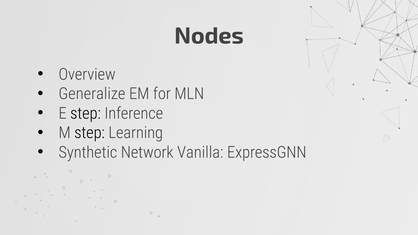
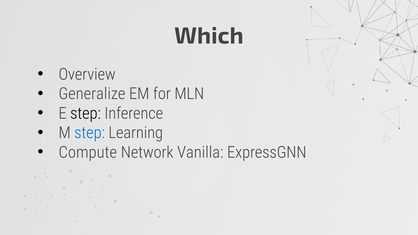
Nodes: Nodes -> Which
step at (90, 133) colour: black -> blue
Synthetic: Synthetic -> Compute
